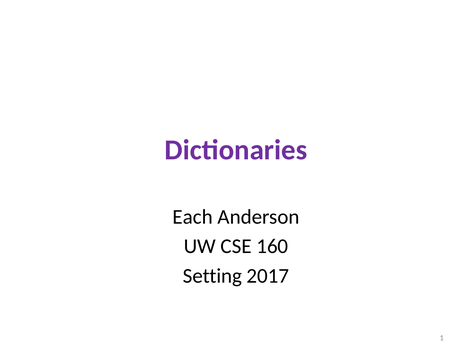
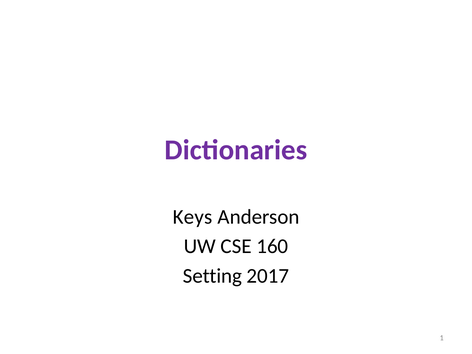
Each: Each -> Keys
